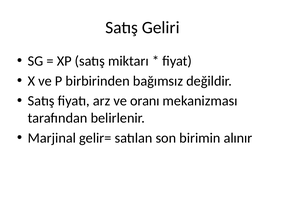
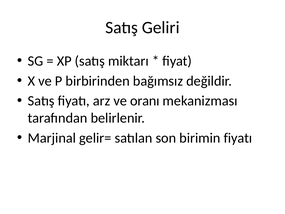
birimin alınır: alınır -> fiyatı
